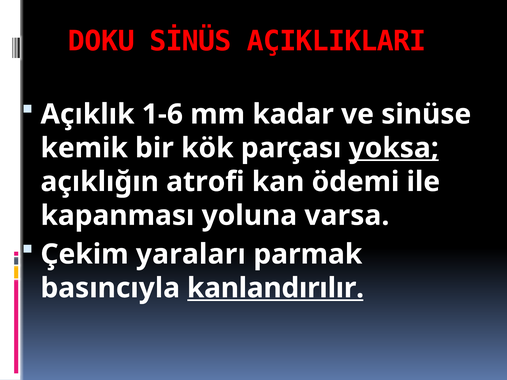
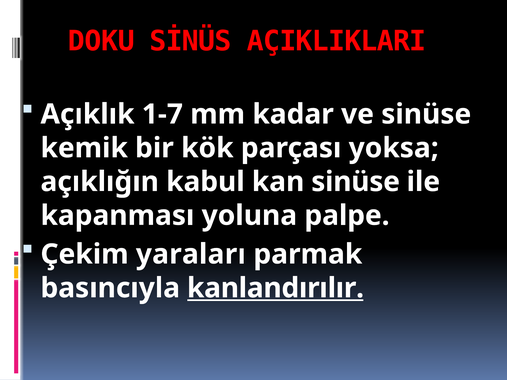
1-6: 1-6 -> 1-7
yoksa underline: present -> none
atrofi: atrofi -> kabul
kan ödemi: ödemi -> sinüse
varsa: varsa -> palpe
